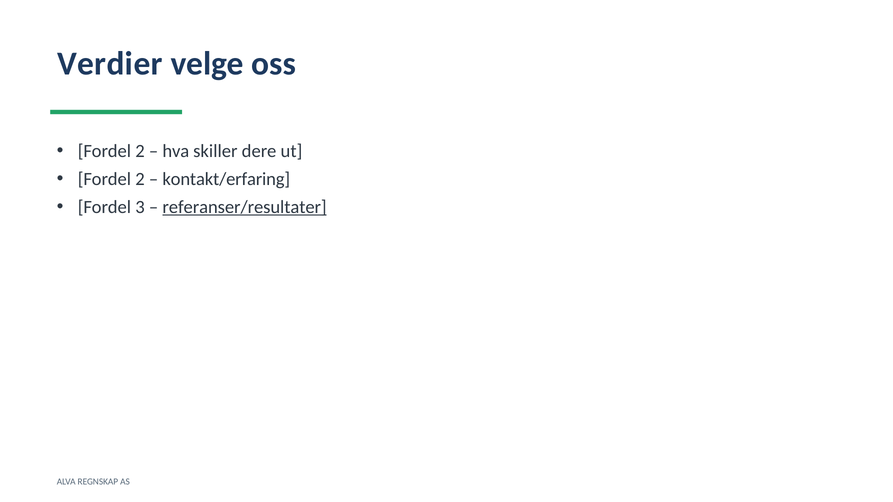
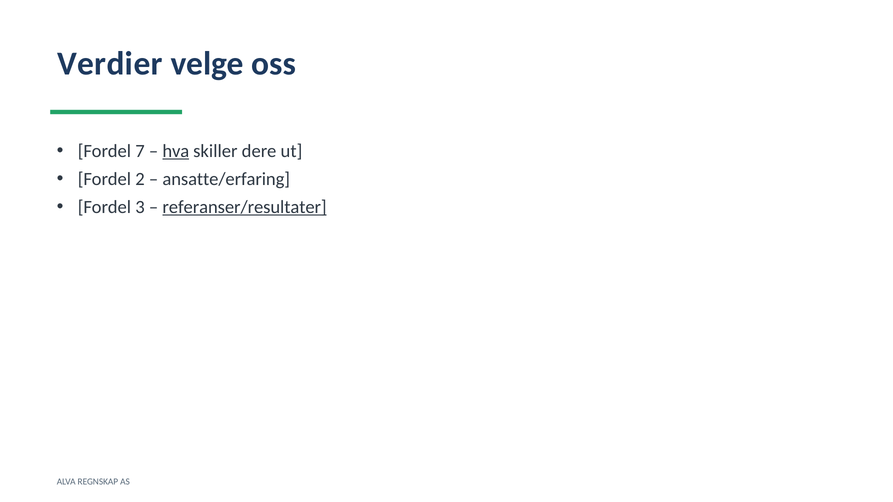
2 at (140, 151): 2 -> 7
hva underline: none -> present
kontakt/erfaring: kontakt/erfaring -> ansatte/erfaring
